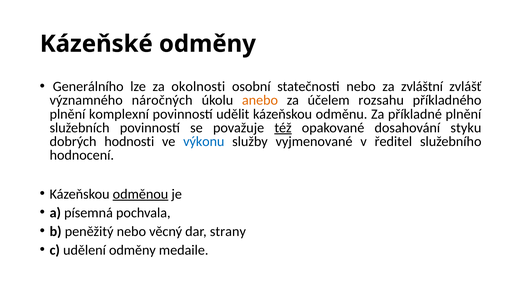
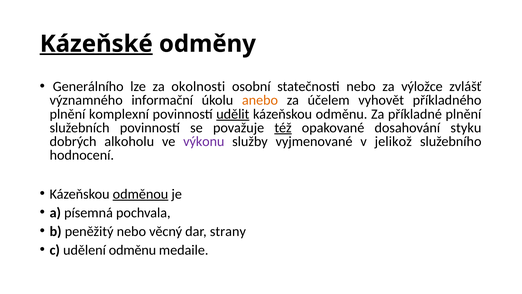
Kázeňské underline: none -> present
zvláštní: zvláštní -> výložce
náročných: náročných -> informační
rozsahu: rozsahu -> vyhovět
udělit underline: none -> present
hodnosti: hodnosti -> alkoholu
výkonu colour: blue -> purple
ředitel: ředitel -> jelikož
udělení odměny: odměny -> odměnu
